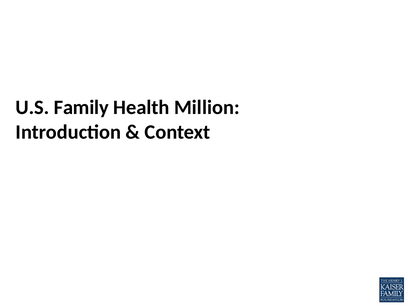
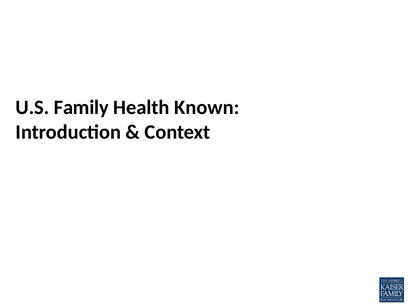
Million: Million -> Known
